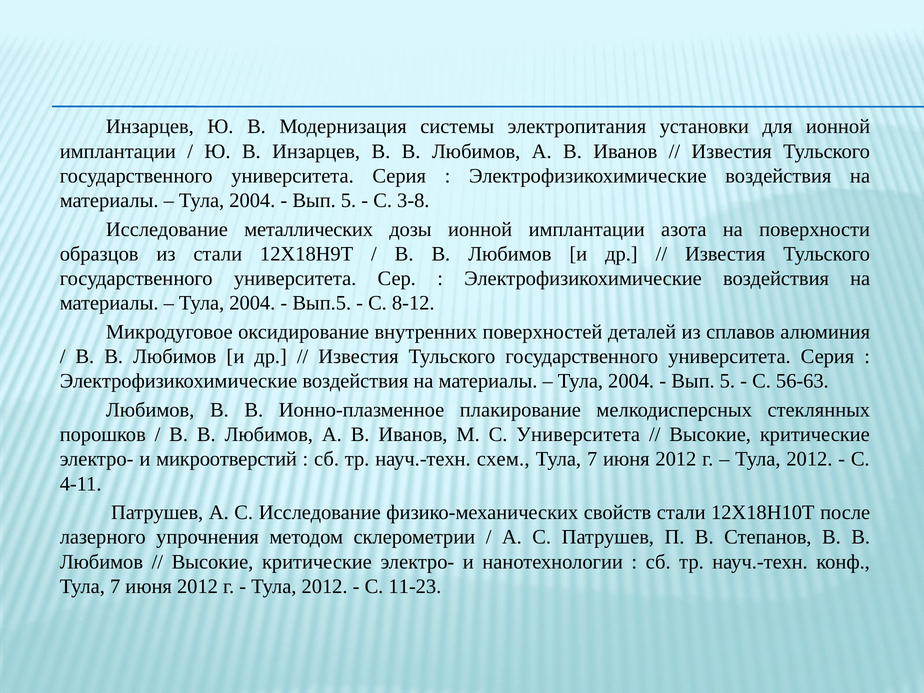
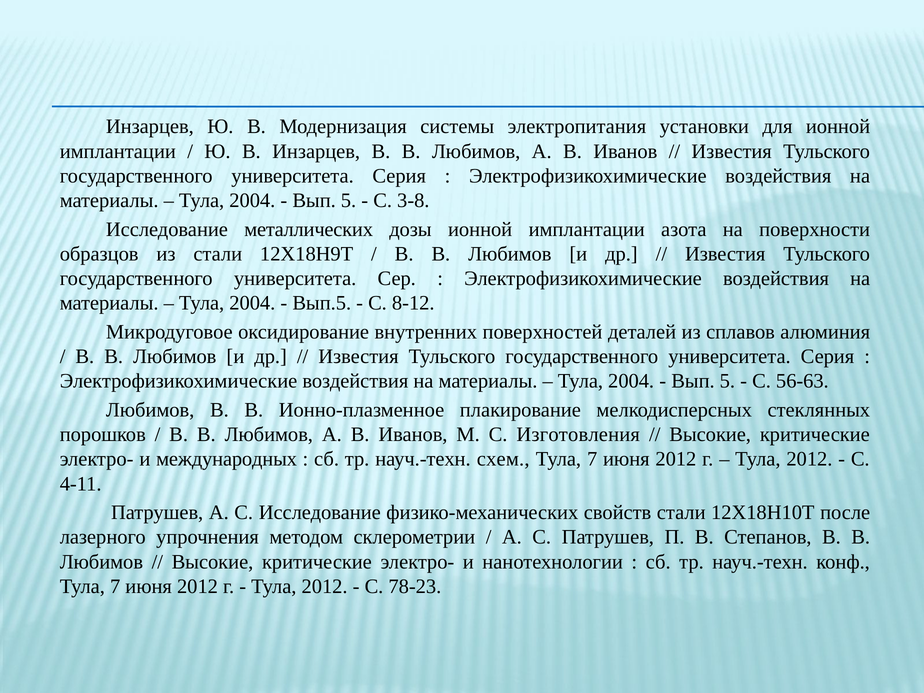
С Университета: Университета -> Изготовления
микроотверстий: микроотверстий -> международных
11-23: 11-23 -> 78-23
